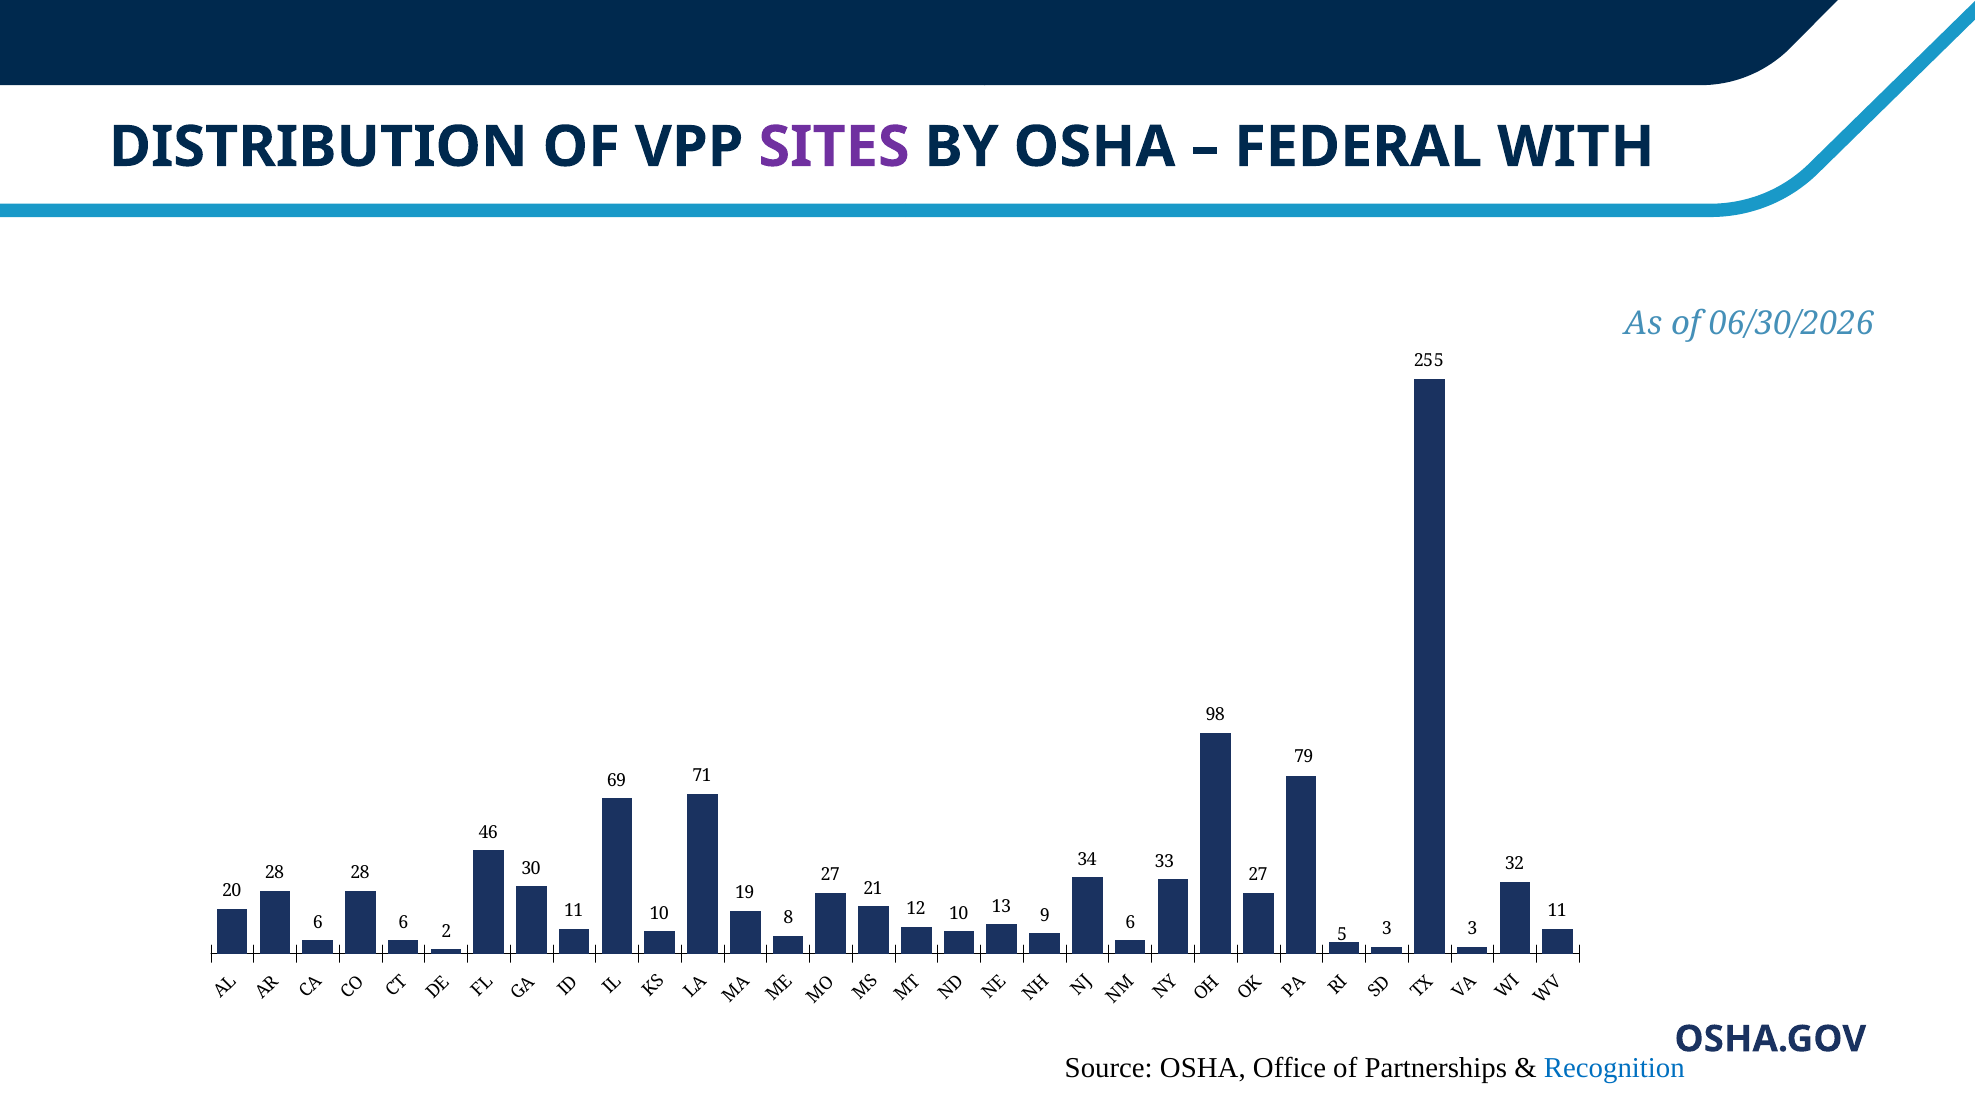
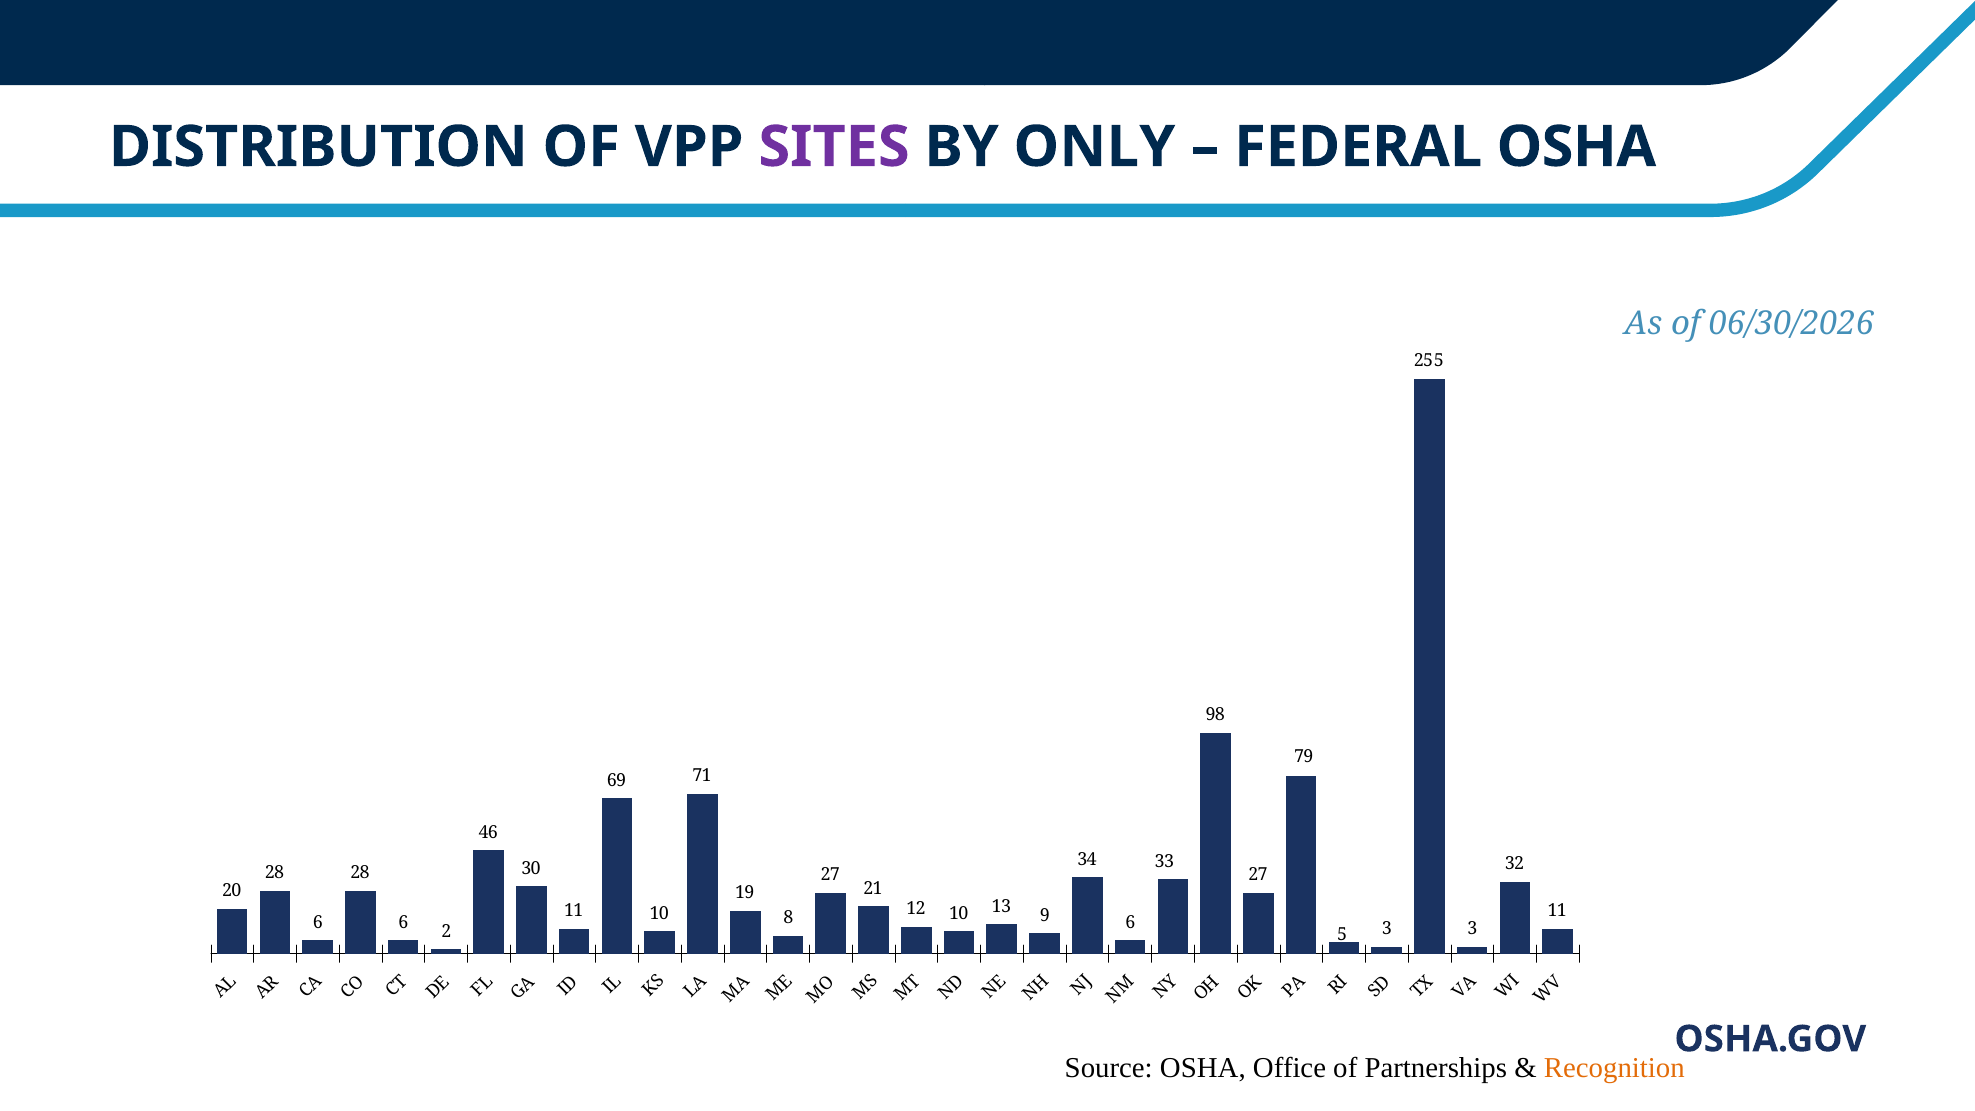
BY OSHA: OSHA -> ONLY
FEDERAL WITH: WITH -> OSHA
Recognition colour: blue -> orange
